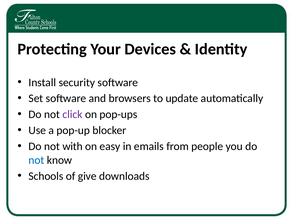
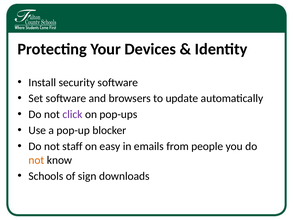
with: with -> staff
not at (36, 160) colour: blue -> orange
give: give -> sign
